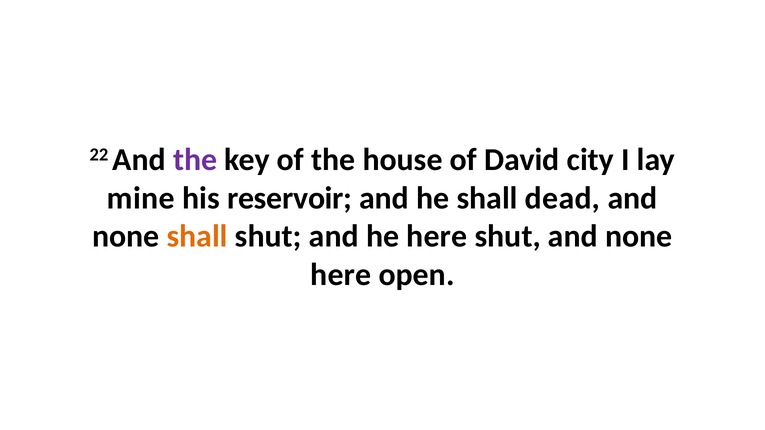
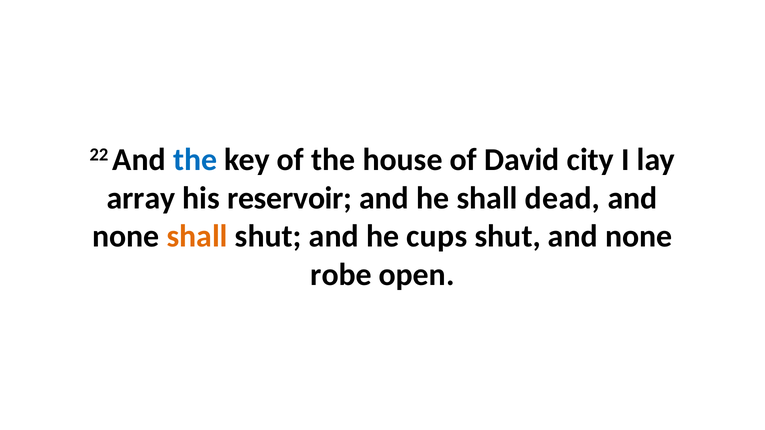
the at (195, 160) colour: purple -> blue
mine: mine -> array
he here: here -> cups
here at (341, 275): here -> robe
